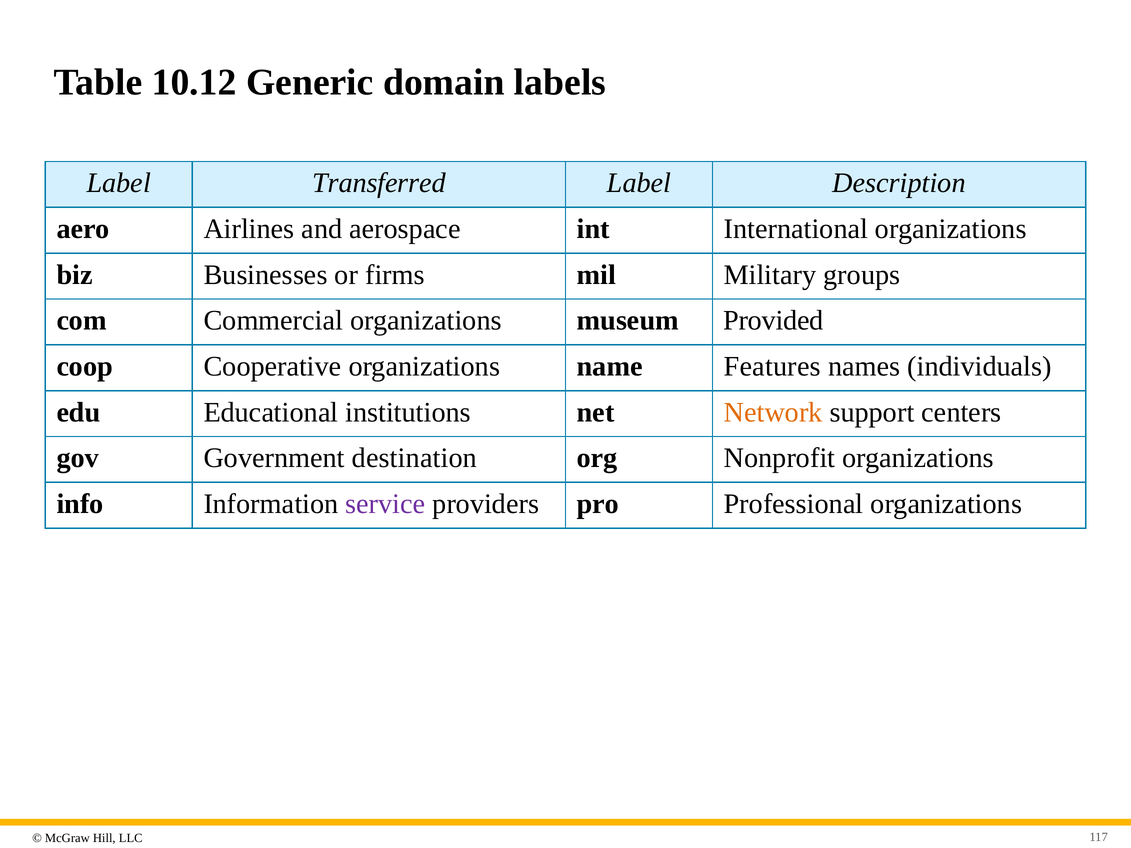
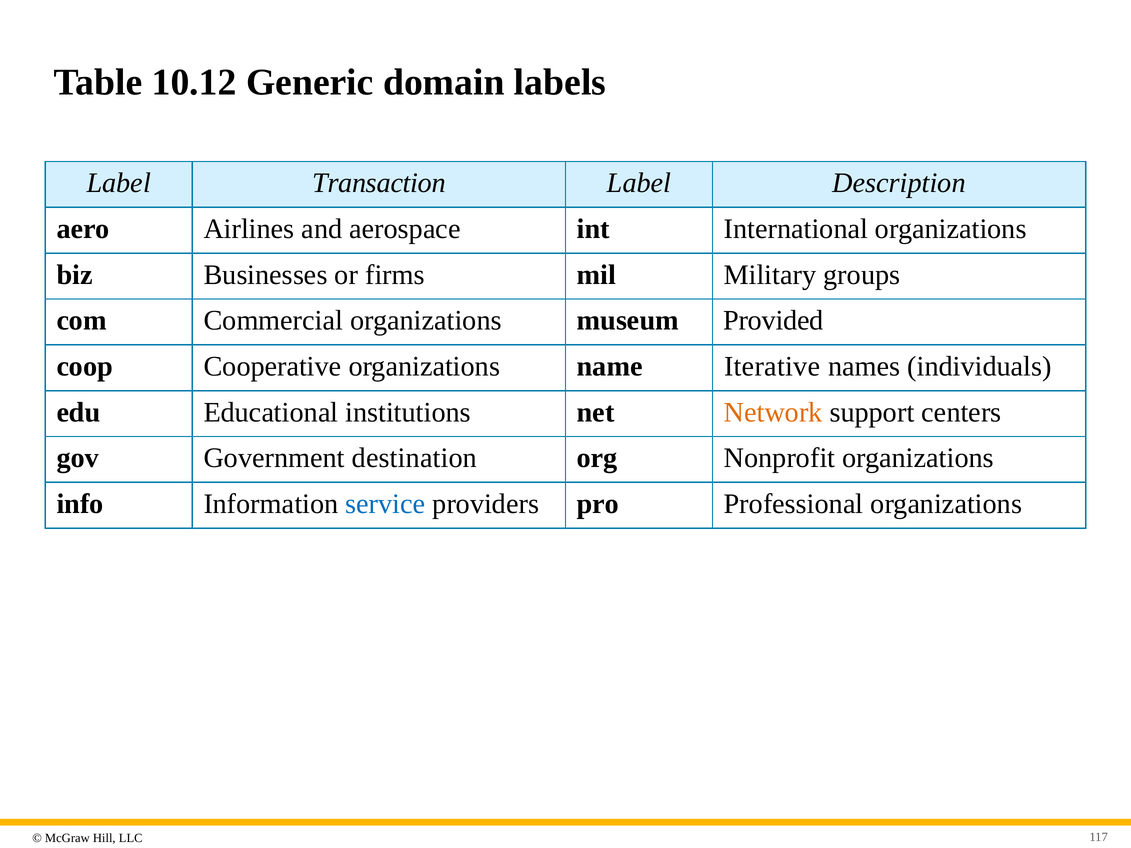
Transferred: Transferred -> Transaction
Features: Features -> Iterative
service colour: purple -> blue
